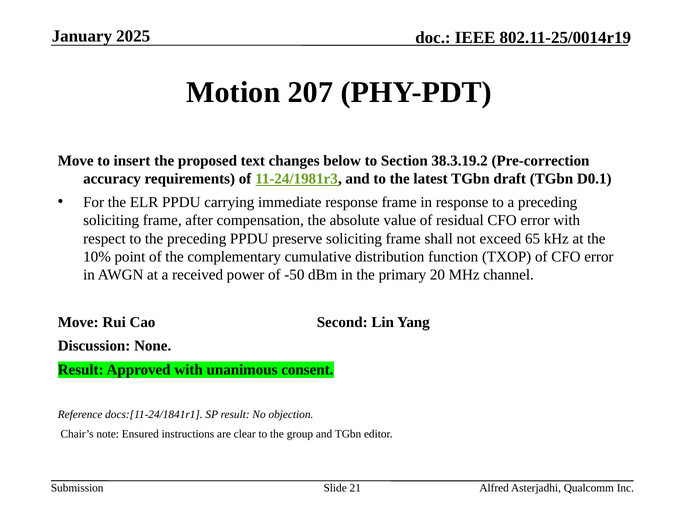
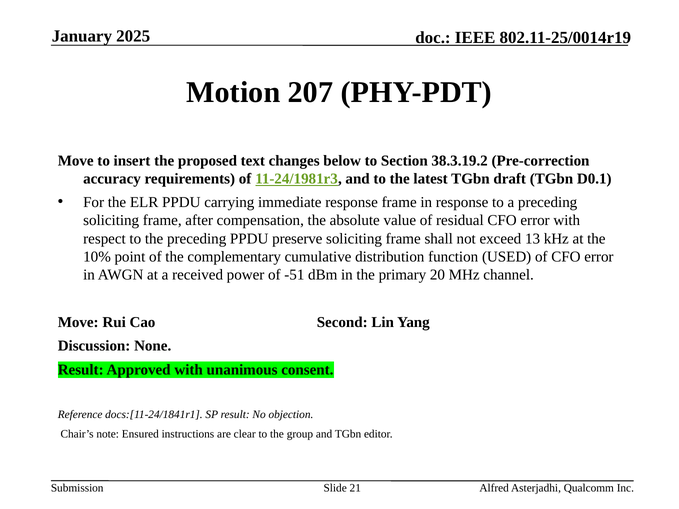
65: 65 -> 13
TXOP: TXOP -> USED
-50: -50 -> -51
